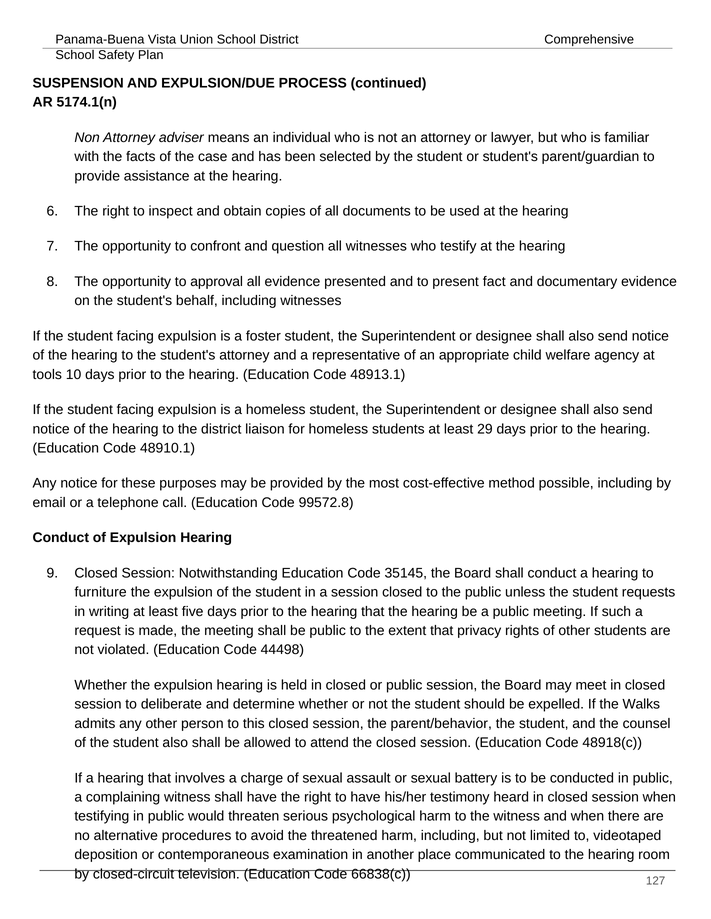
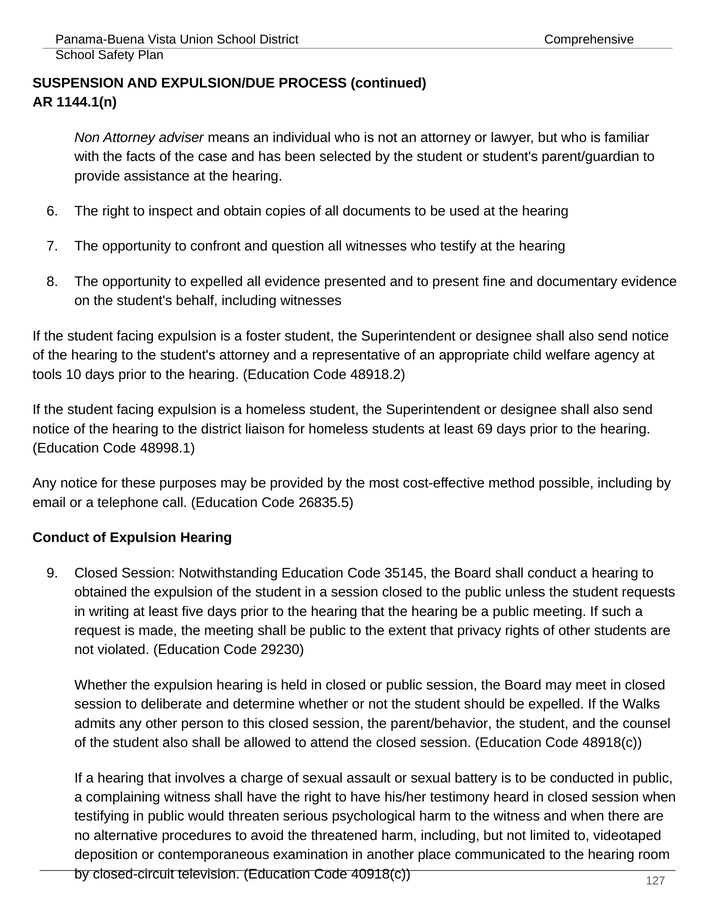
5174.1(n: 5174.1(n -> 1144.1(n
to approval: approval -> expelled
fact: fact -> fine
48913.1: 48913.1 -> 48918.2
29: 29 -> 69
48910.1: 48910.1 -> 48998.1
99572.8: 99572.8 -> 26835.5
furniture: furniture -> obtained
44498: 44498 -> 29230
66838(c: 66838(c -> 40918(c
